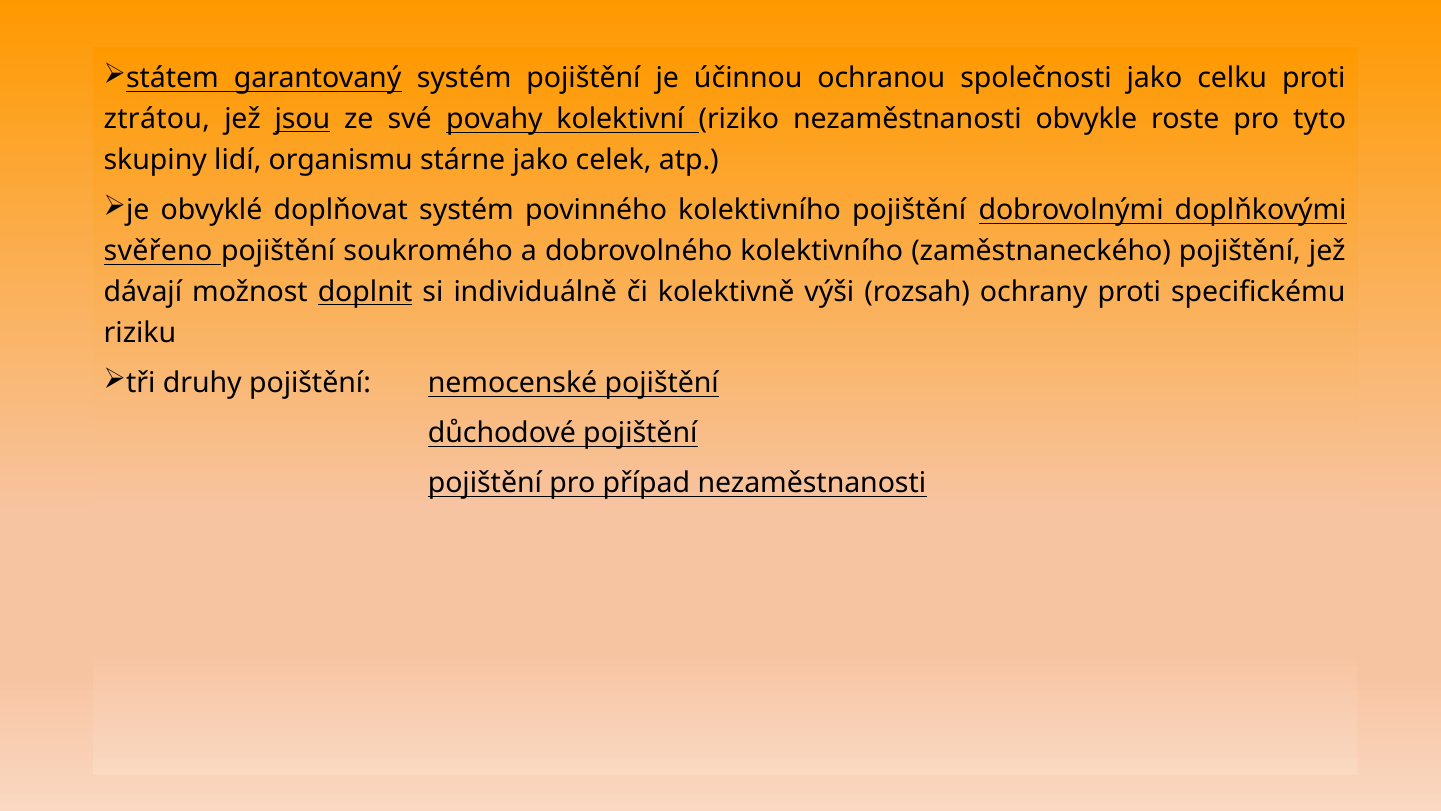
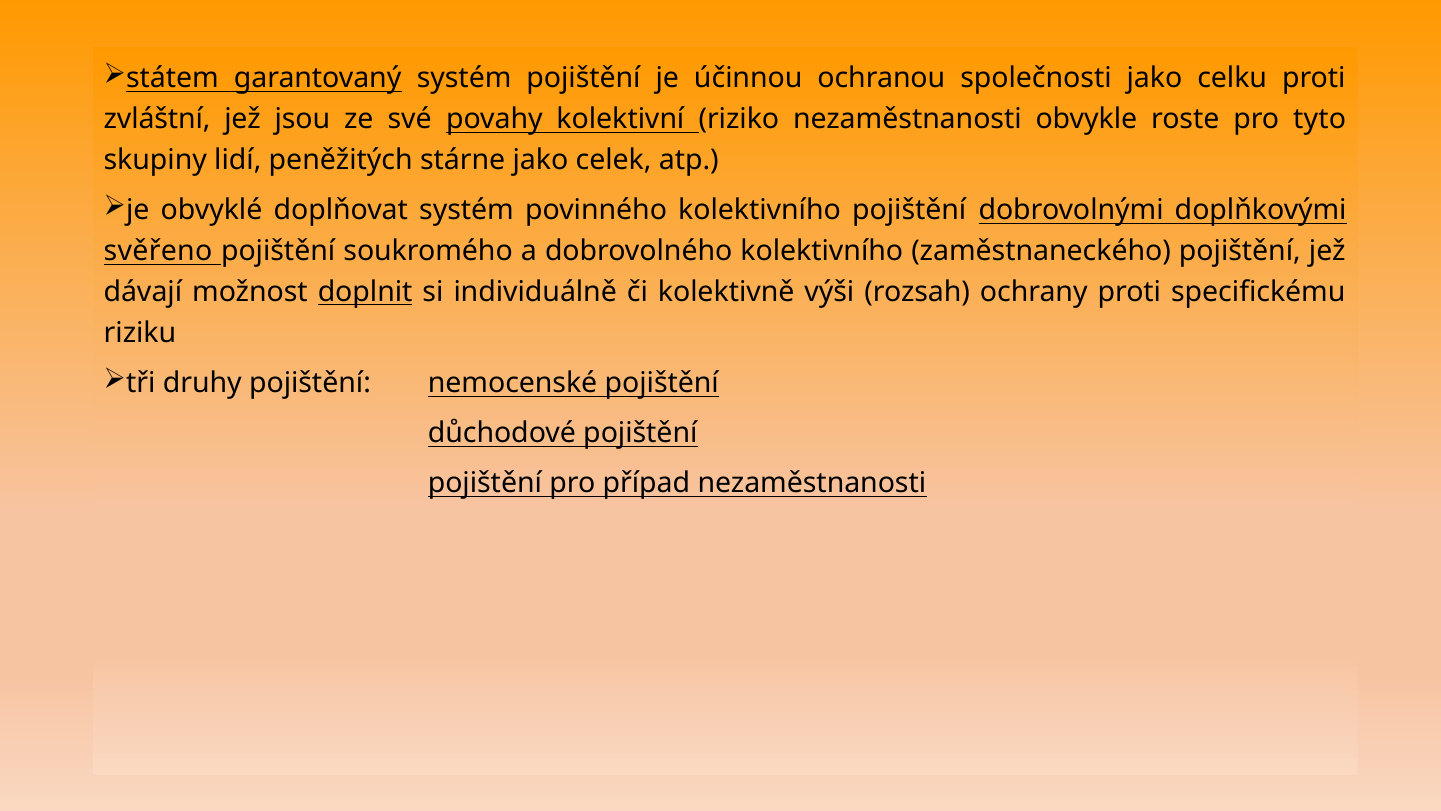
ztrátou: ztrátou -> zvláštní
jsou underline: present -> none
organismu: organismu -> peněžitých
